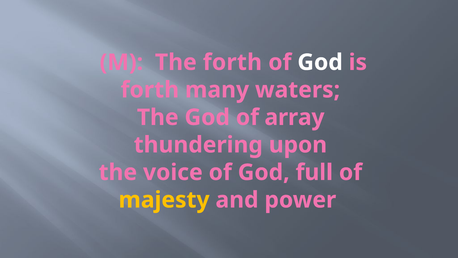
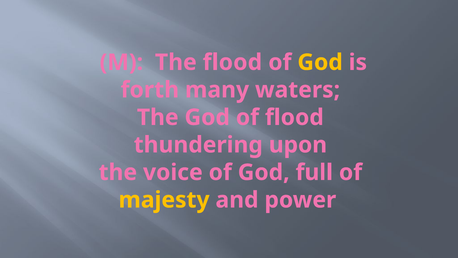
The forth: forth -> flood
God at (320, 62) colour: white -> yellow
of array: array -> flood
